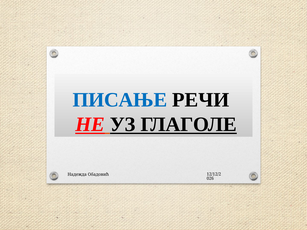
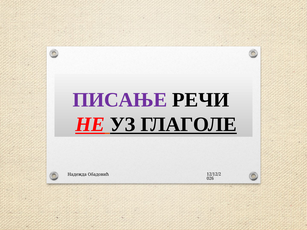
ПИСАЊЕ colour: blue -> purple
